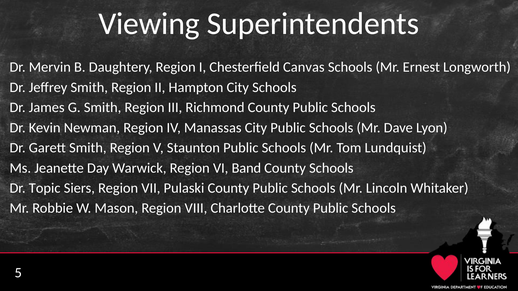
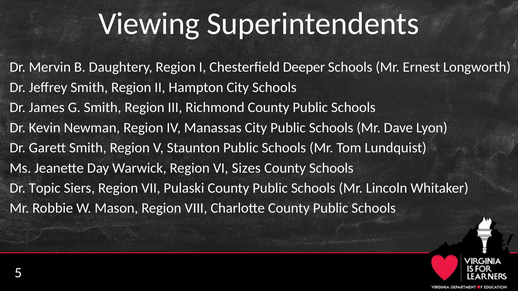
Canvas: Canvas -> Deeper
Band: Band -> Sizes
